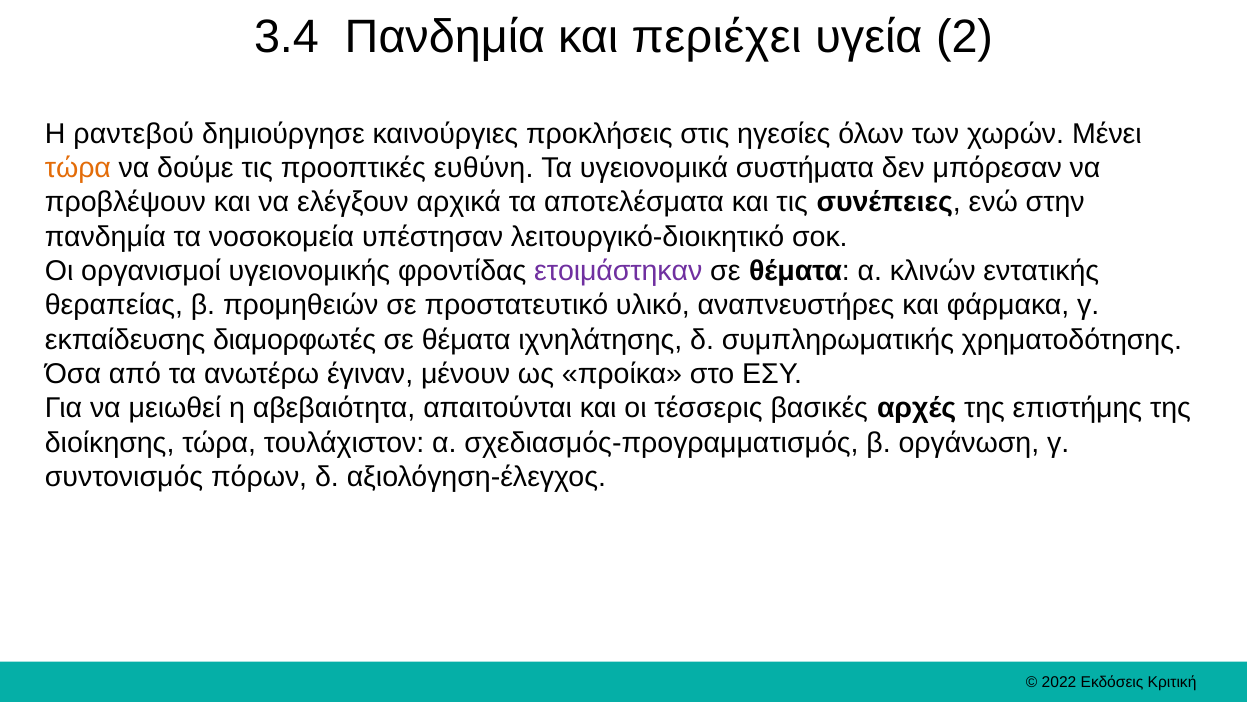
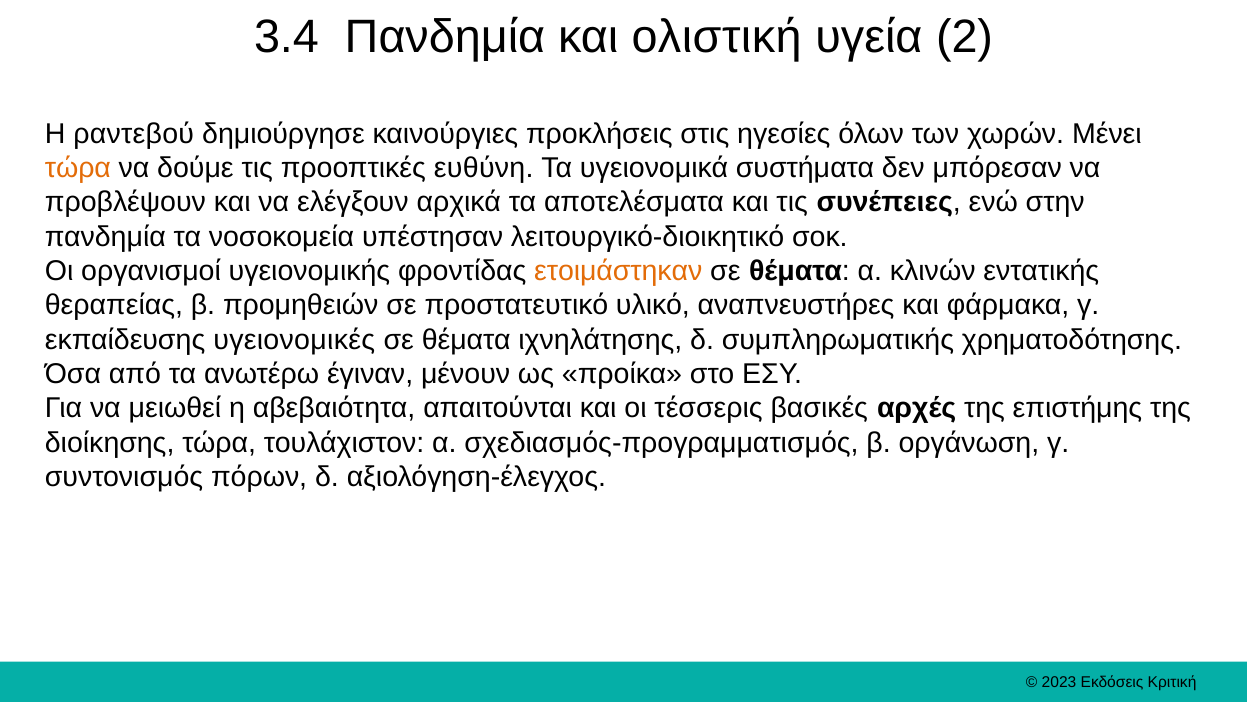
περιέχει: περιέχει -> ολιστική
ετοιμάστηκαν colour: purple -> orange
διαμορφωτές: διαμορφωτές -> υγειονομικές
2022: 2022 -> 2023
